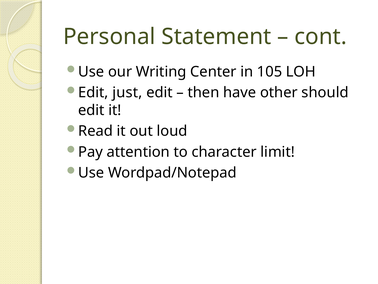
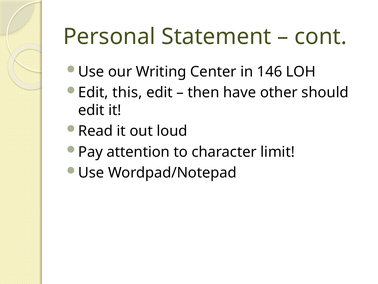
105: 105 -> 146
just: just -> this
